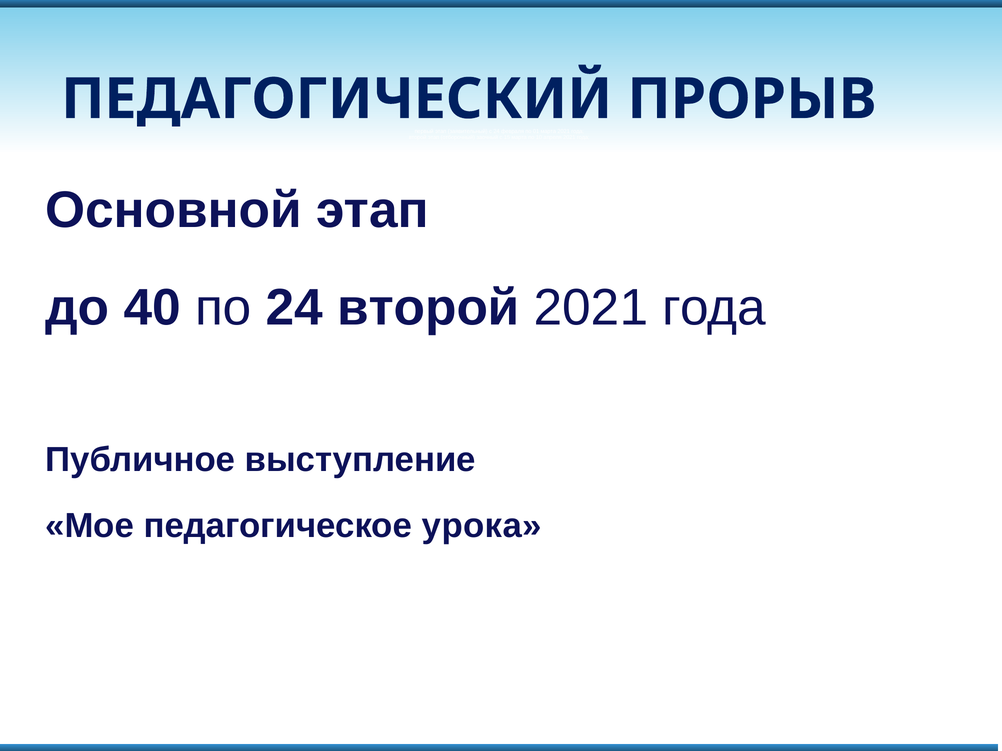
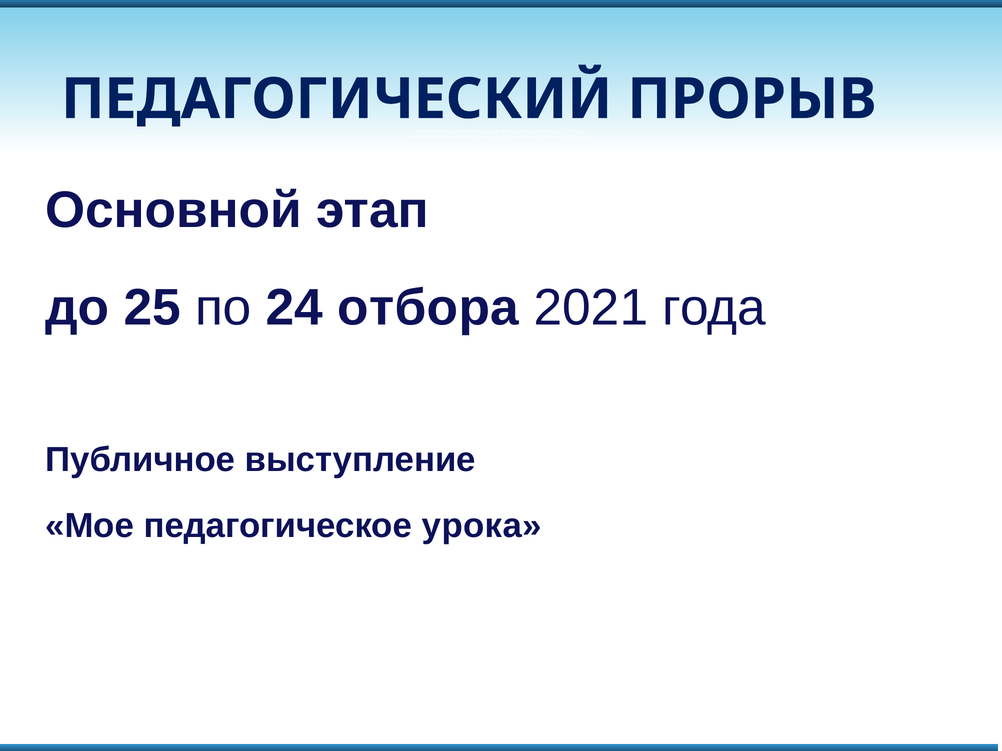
40: 40 -> 25
24 второй: второй -> отбора
